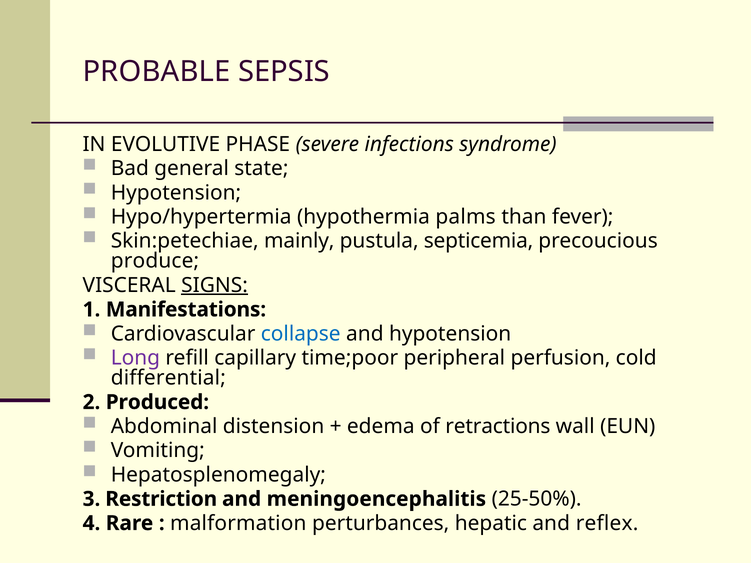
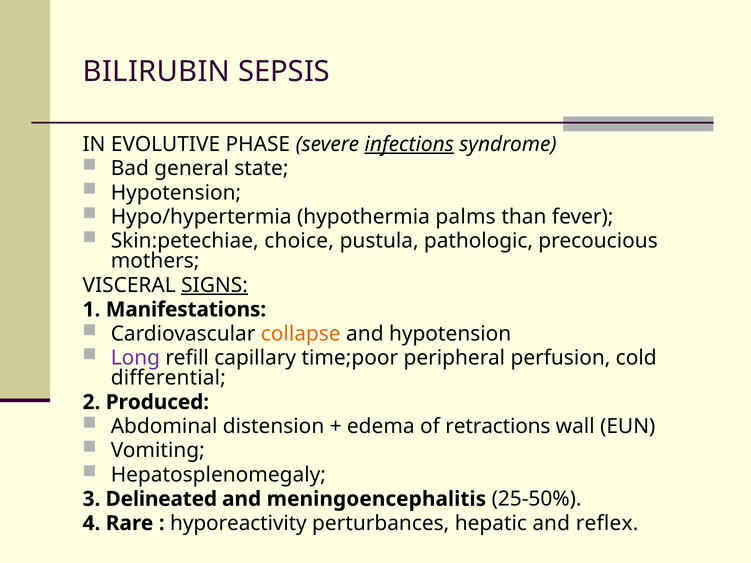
PROBABLE: PROBABLE -> BILIRUBIN
infections underline: none -> present
mainly: mainly -> choice
septicemia: septicemia -> pathologic
produce: produce -> mothers
collapse colour: blue -> orange
Restriction: Restriction -> Delineated
malformation: malformation -> hyporeactivity
